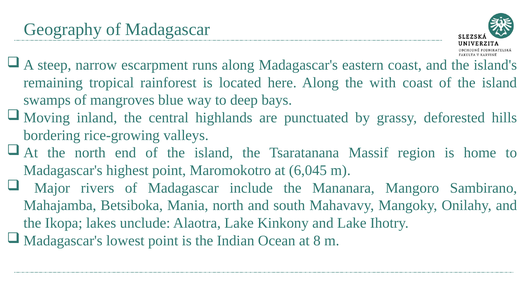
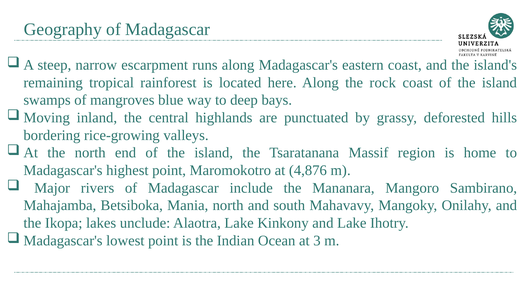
with: with -> rock
6,045: 6,045 -> 4,876
8: 8 -> 3
